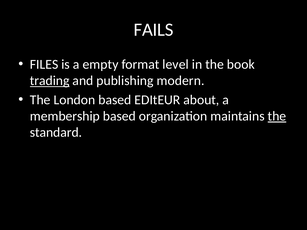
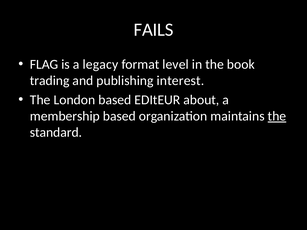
FILES: FILES -> FLAG
empty: empty -> legacy
trading underline: present -> none
modern: modern -> interest
